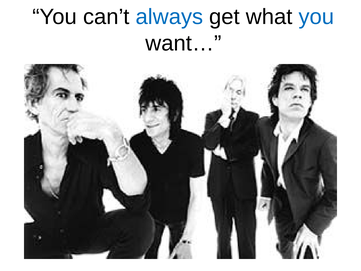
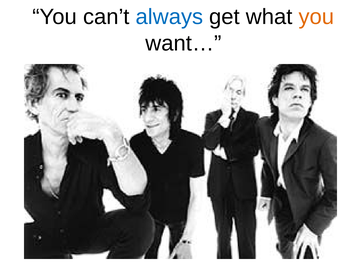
you at (316, 17) colour: blue -> orange
